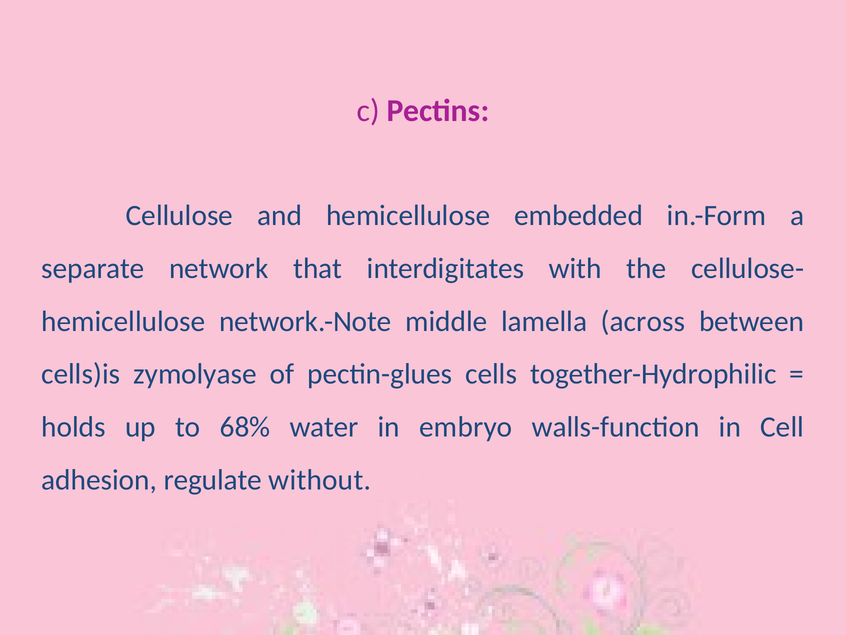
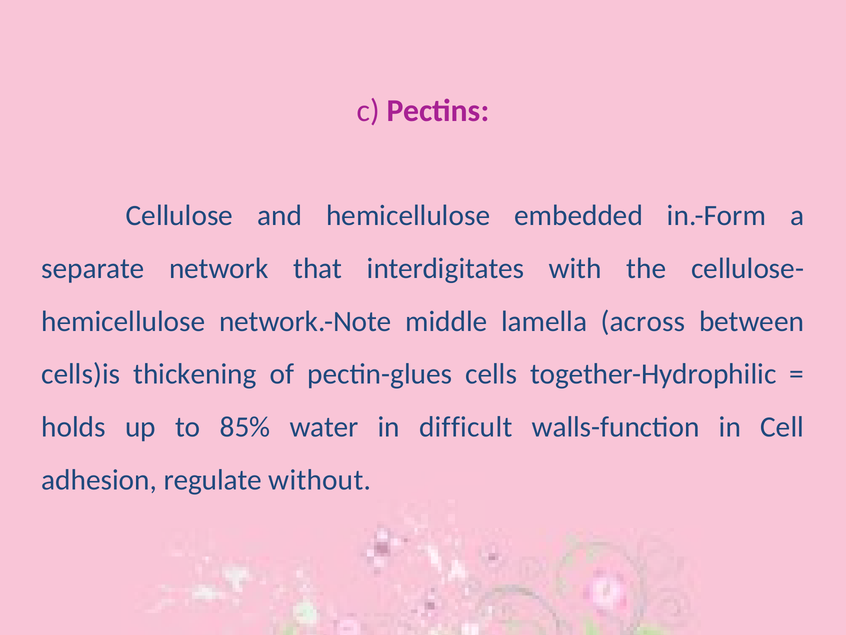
zymolyase: zymolyase -> thickening
68%: 68% -> 85%
embryo: embryo -> difficult
